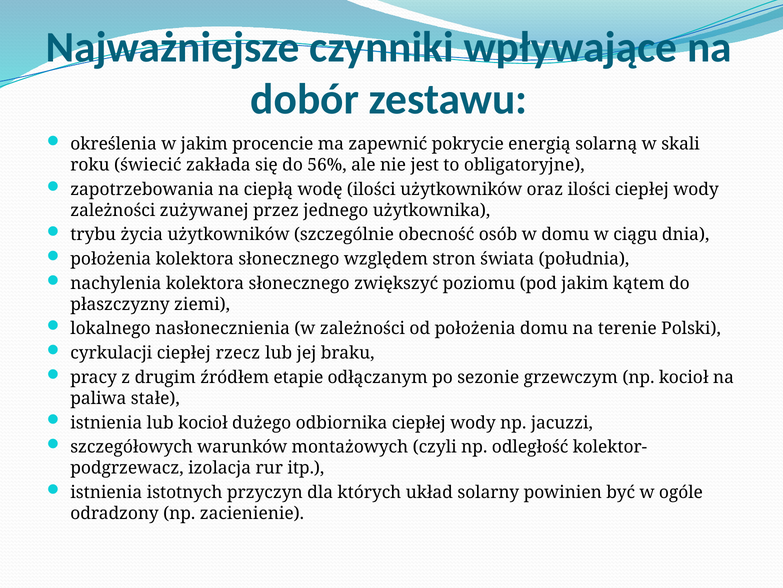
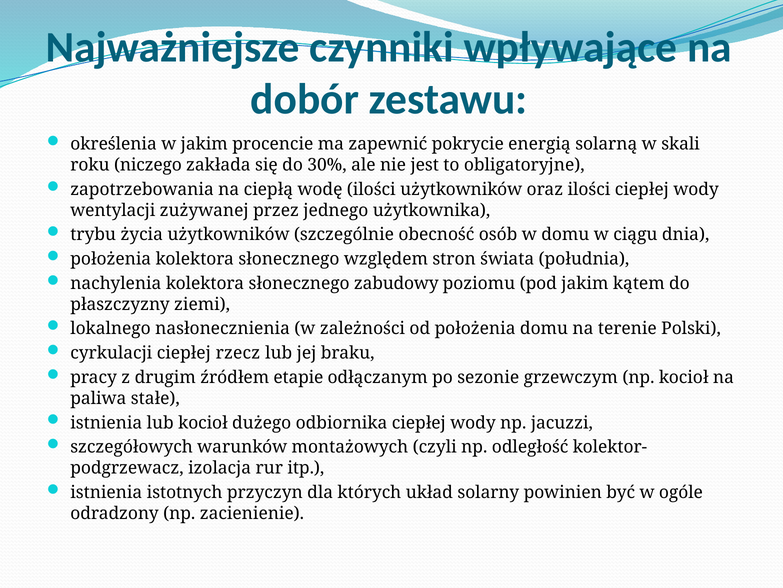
świecić: świecić -> niczego
56%: 56% -> 30%
zależności at (113, 210): zależności -> wentylacji
zwiększyć: zwiększyć -> zabudowy
